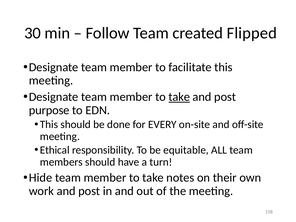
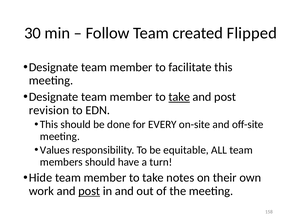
purpose: purpose -> revision
Ethical: Ethical -> Values
post at (89, 191) underline: none -> present
